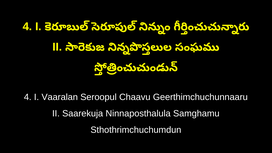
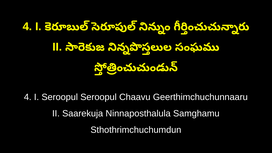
I Vaaralan: Vaaralan -> Seroopul
